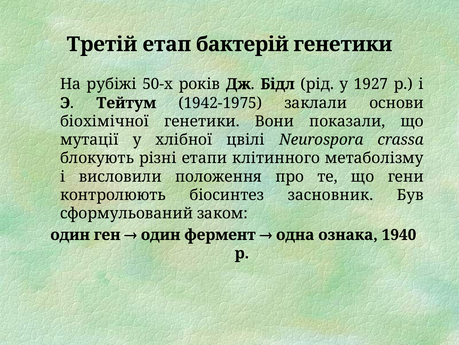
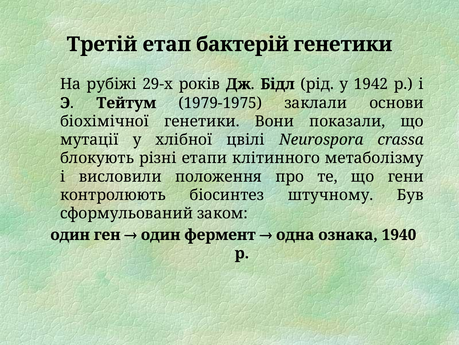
50-х: 50-х -> 29-х
1927: 1927 -> 1942
1942-1975: 1942-1975 -> 1979-1975
засновник: засновник -> штучному
